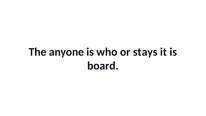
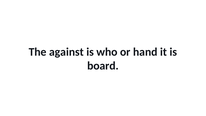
anyone: anyone -> against
stays: stays -> hand
